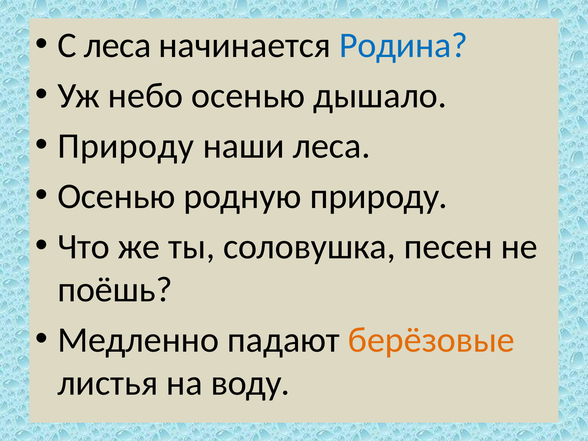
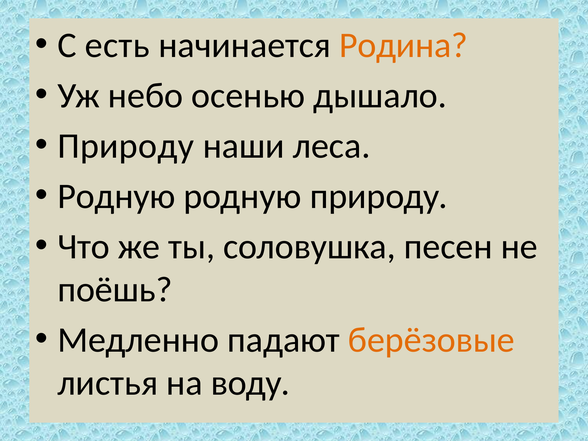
С леса: леса -> есть
Родина colour: blue -> orange
Осенью at (116, 196): Осенью -> Родную
